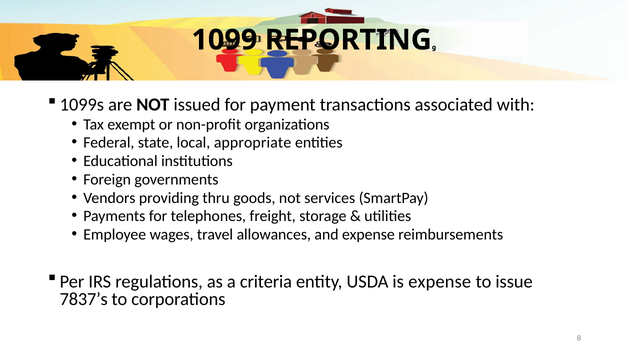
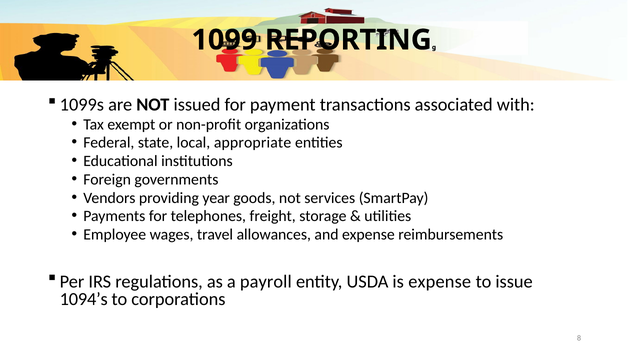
thru: thru -> year
criteria: criteria -> payroll
7837’s: 7837’s -> 1094’s
